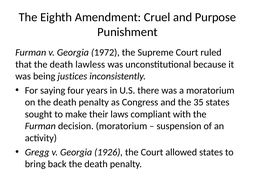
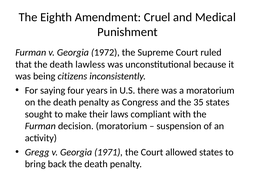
Purpose: Purpose -> Medical
justices: justices -> citizens
1926: 1926 -> 1971
